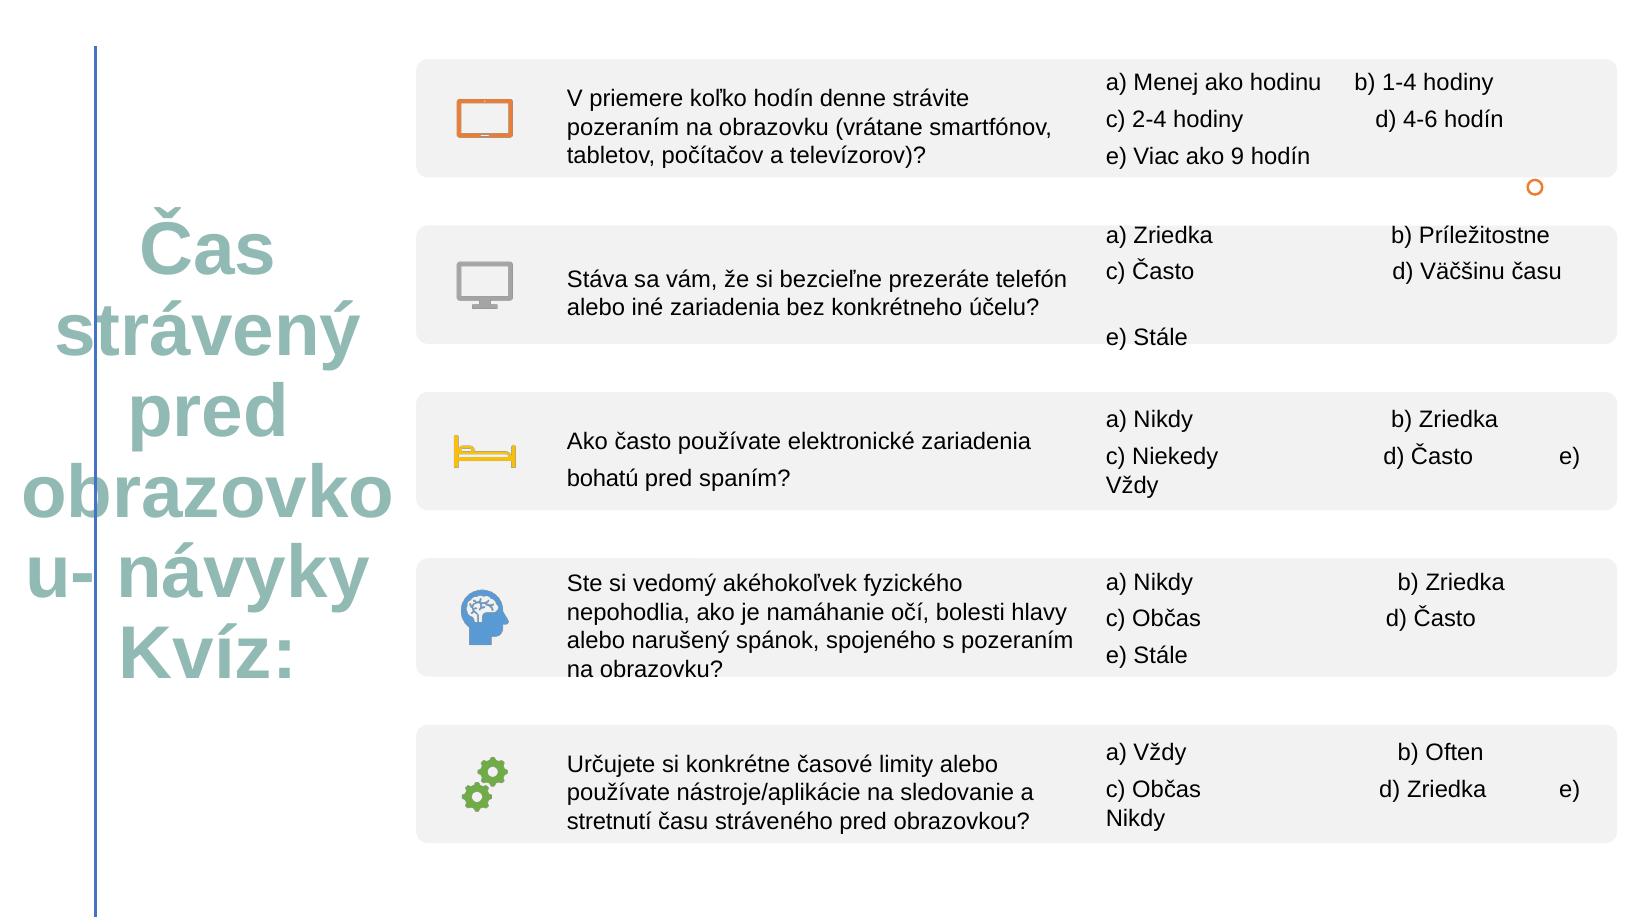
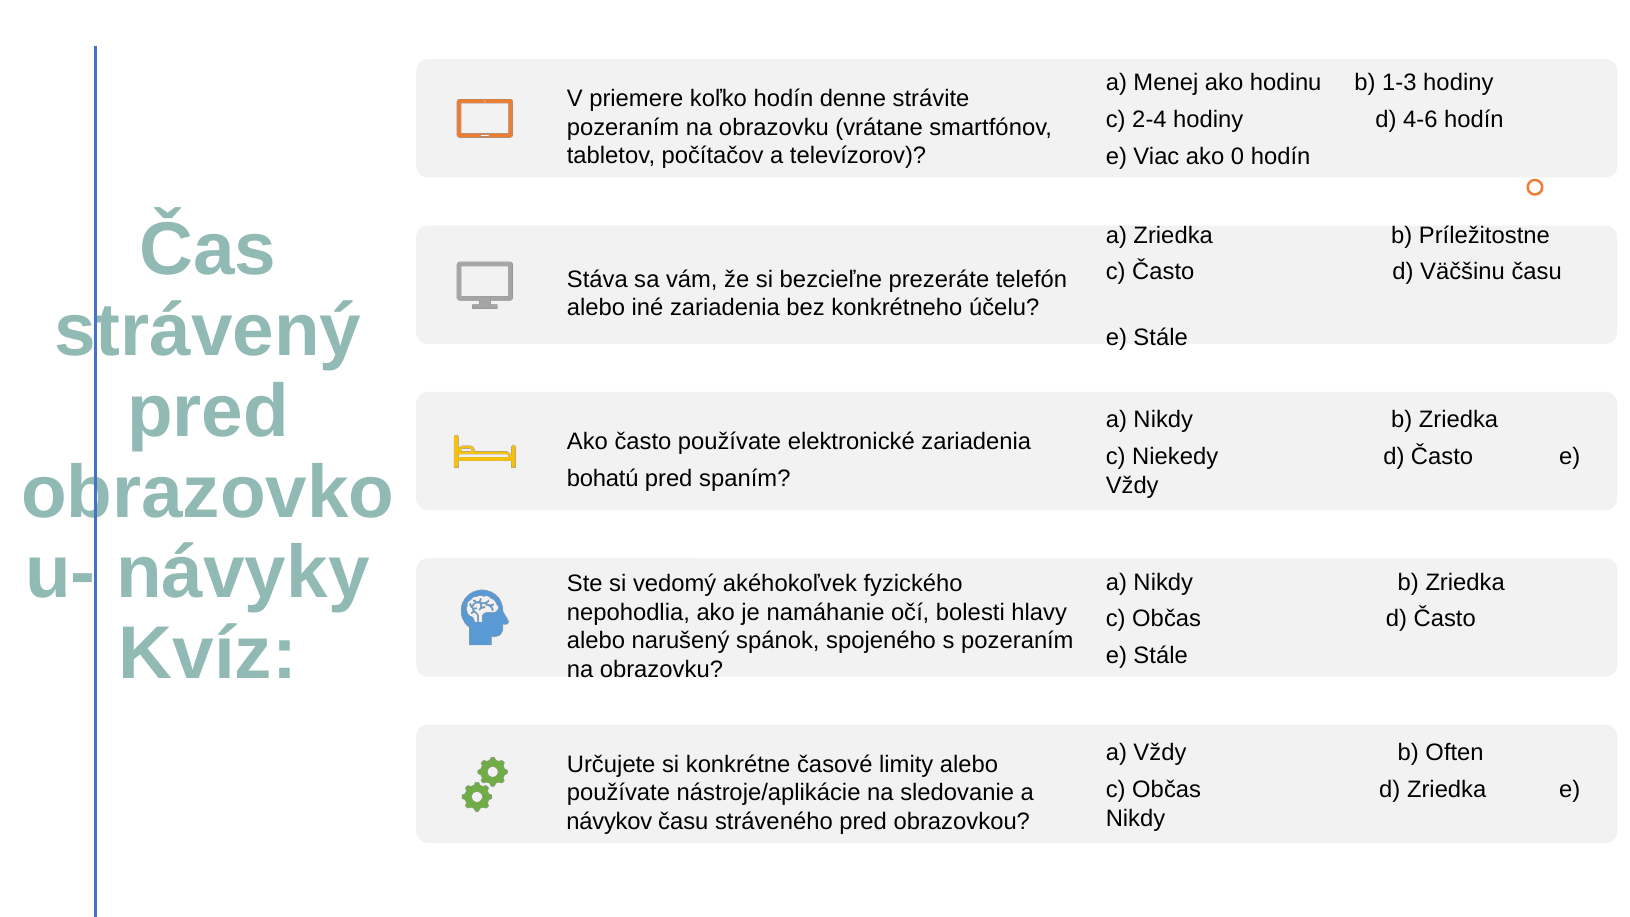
1-4: 1-4 -> 1-3
9: 9 -> 0
stretnutí: stretnutí -> návykov
